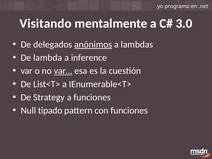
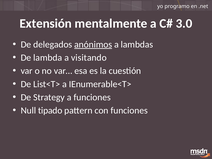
Visitando: Visitando -> Extensión
inference: inference -> visitando
var… underline: present -> none
